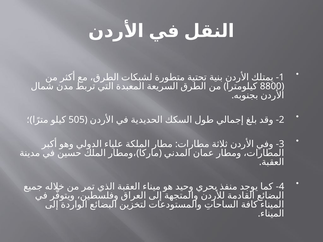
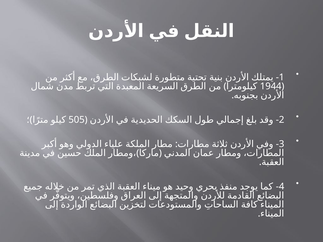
8800: 8800 -> 1944
